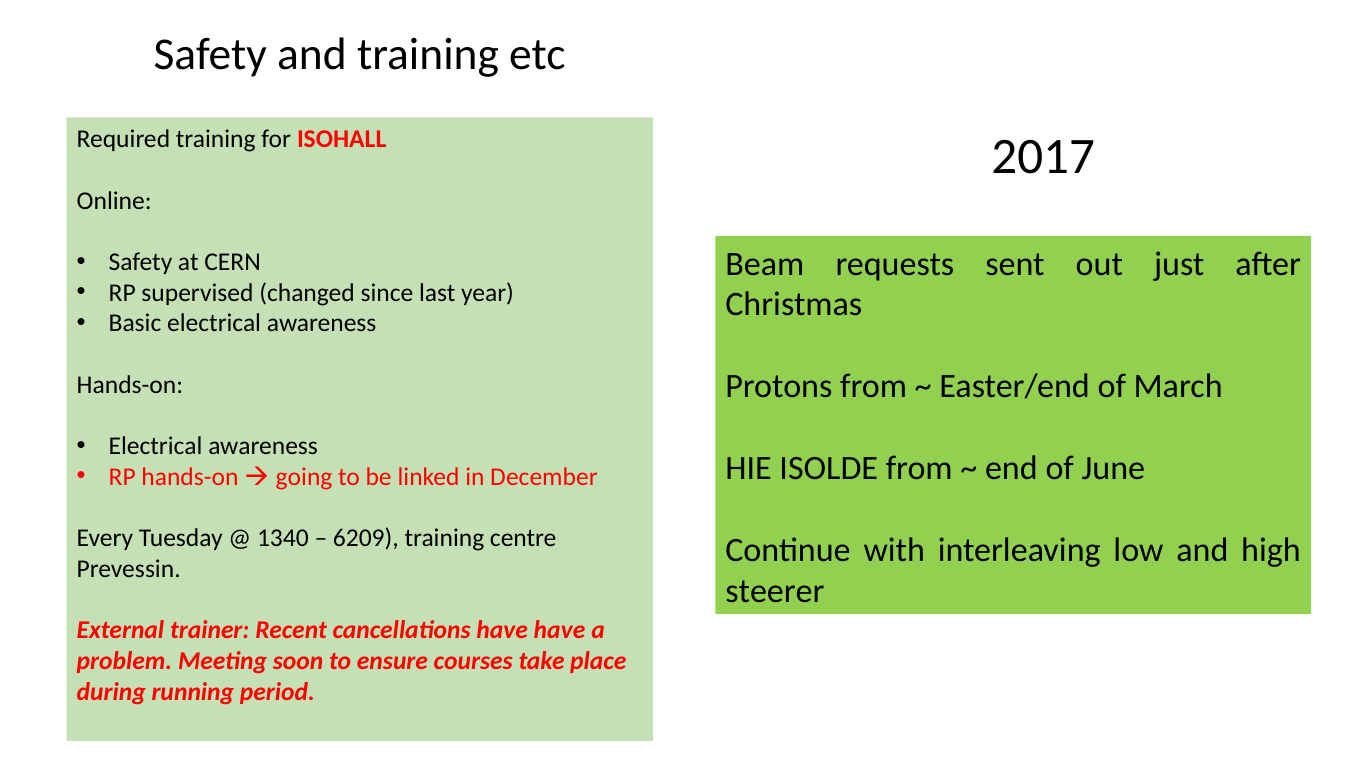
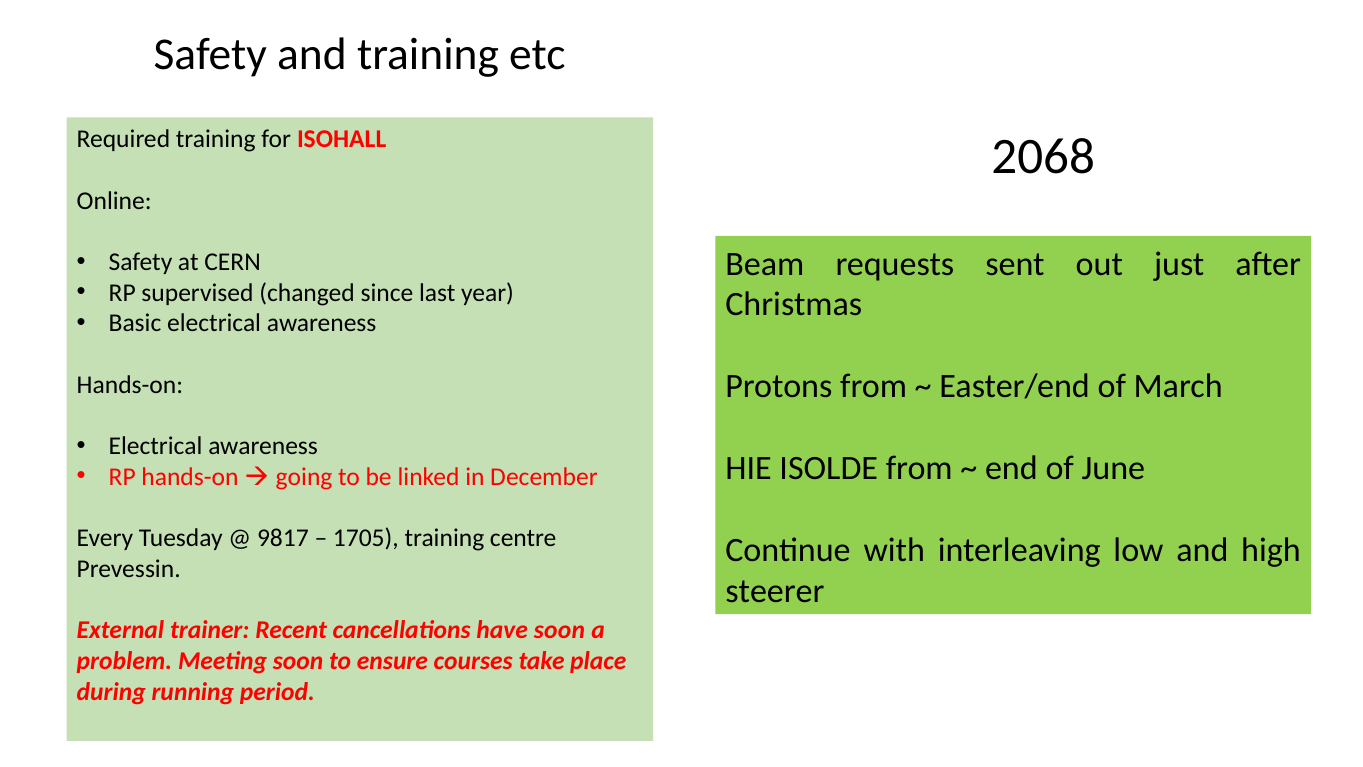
2017: 2017 -> 2068
1340: 1340 -> 9817
6209: 6209 -> 1705
have have: have -> soon
